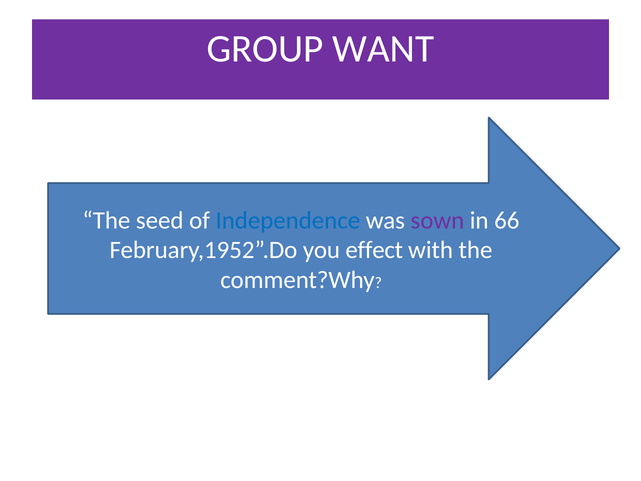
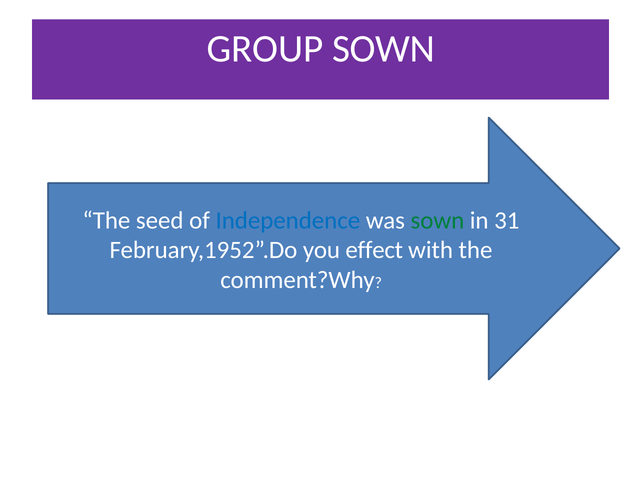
GROUP WANT: WANT -> SOWN
sown at (437, 220) colour: purple -> green
66: 66 -> 31
